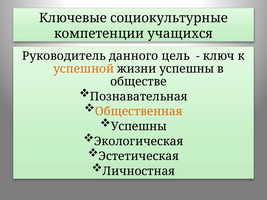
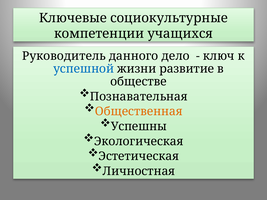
цель: цель -> дело
успешной colour: orange -> blue
жизни успешны: успешны -> развитие
